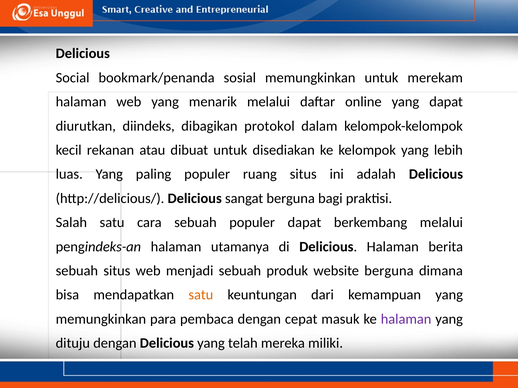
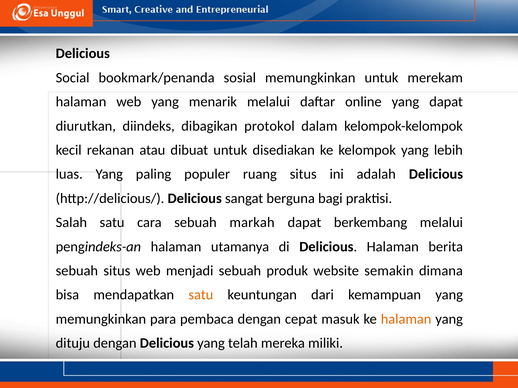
sebuah populer: populer -> markah
website berguna: berguna -> semakin
halaman at (406, 319) colour: purple -> orange
